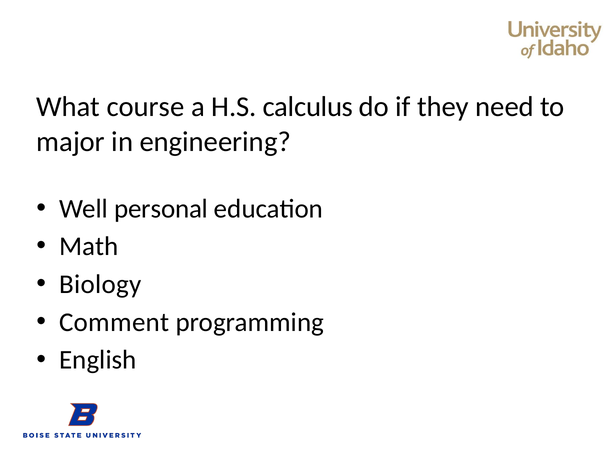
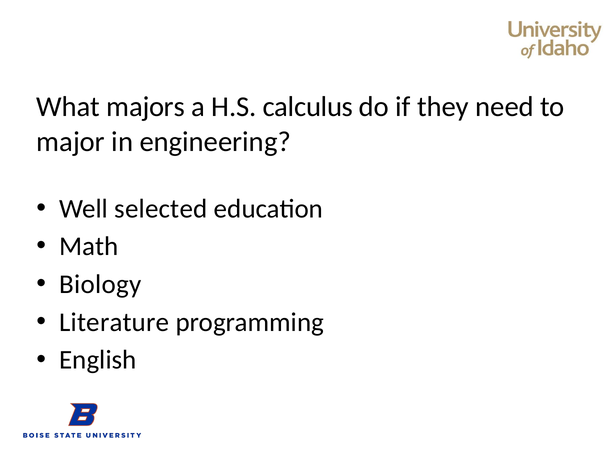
course: course -> majors
personal: personal -> selected
Comment: Comment -> Literature
